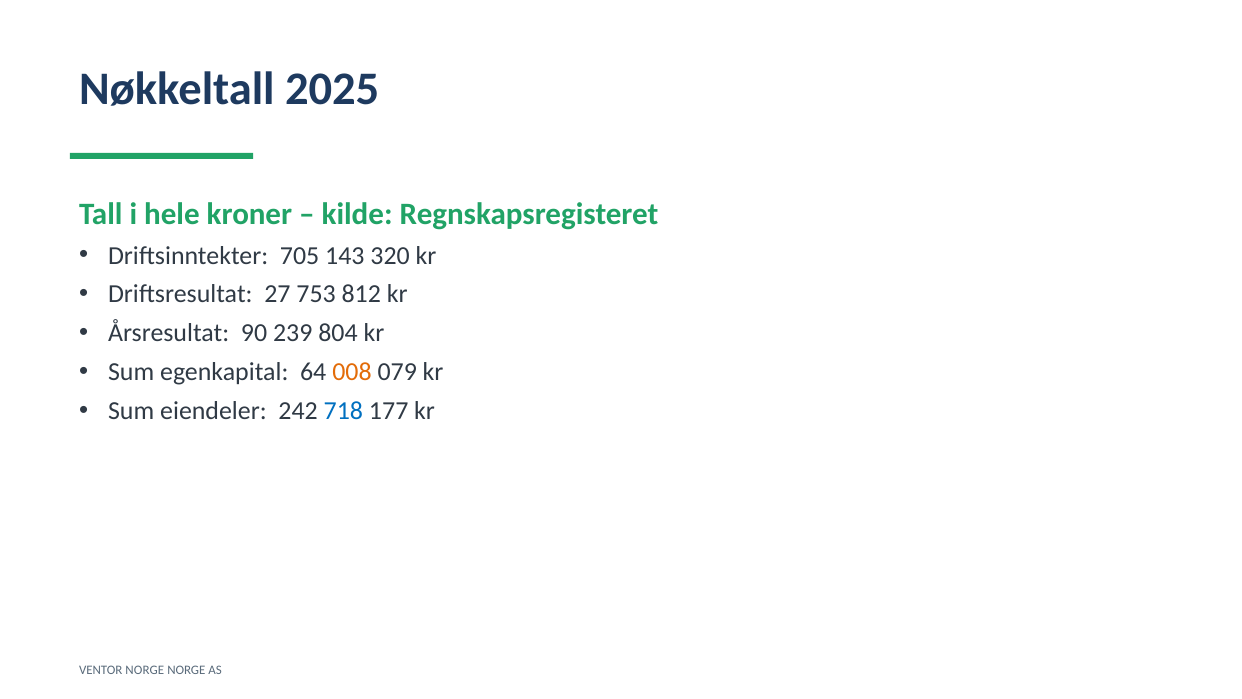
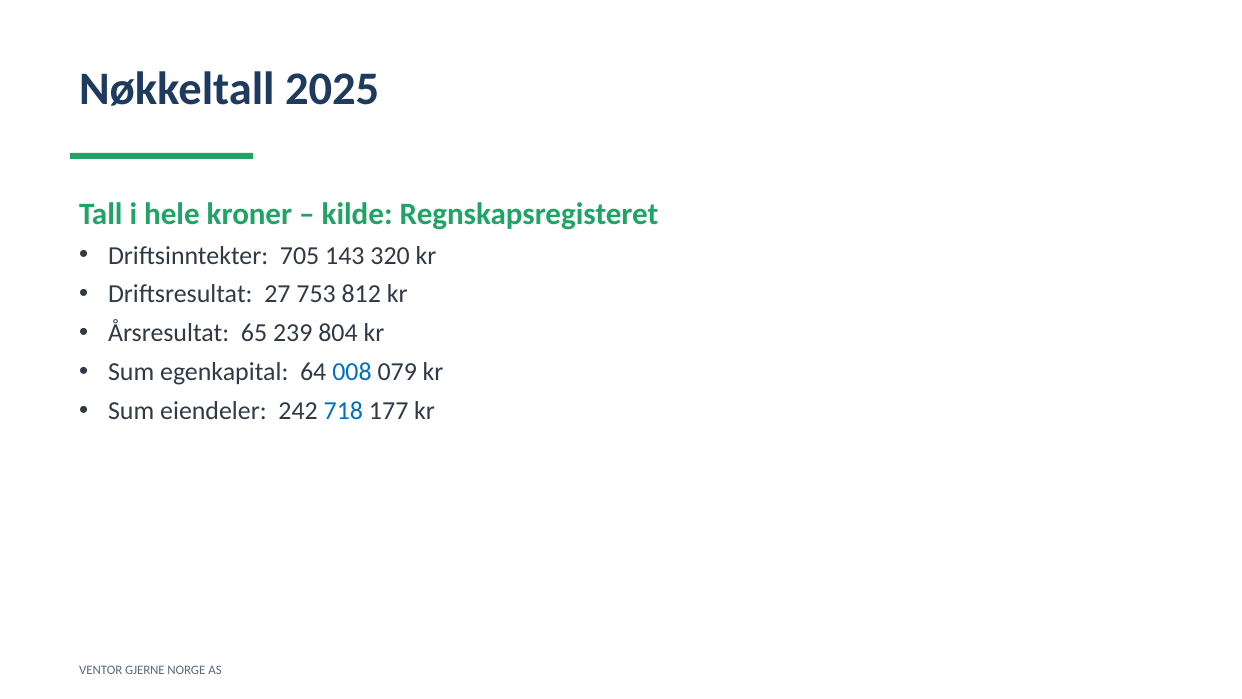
90: 90 -> 65
008 colour: orange -> blue
VENTOR NORGE: NORGE -> GJERNE
